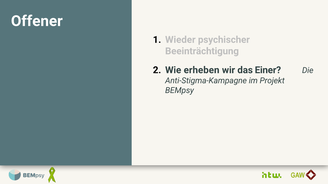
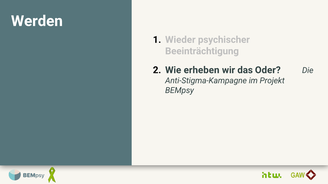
Offener: Offener -> Werden
Einer: Einer -> Oder
